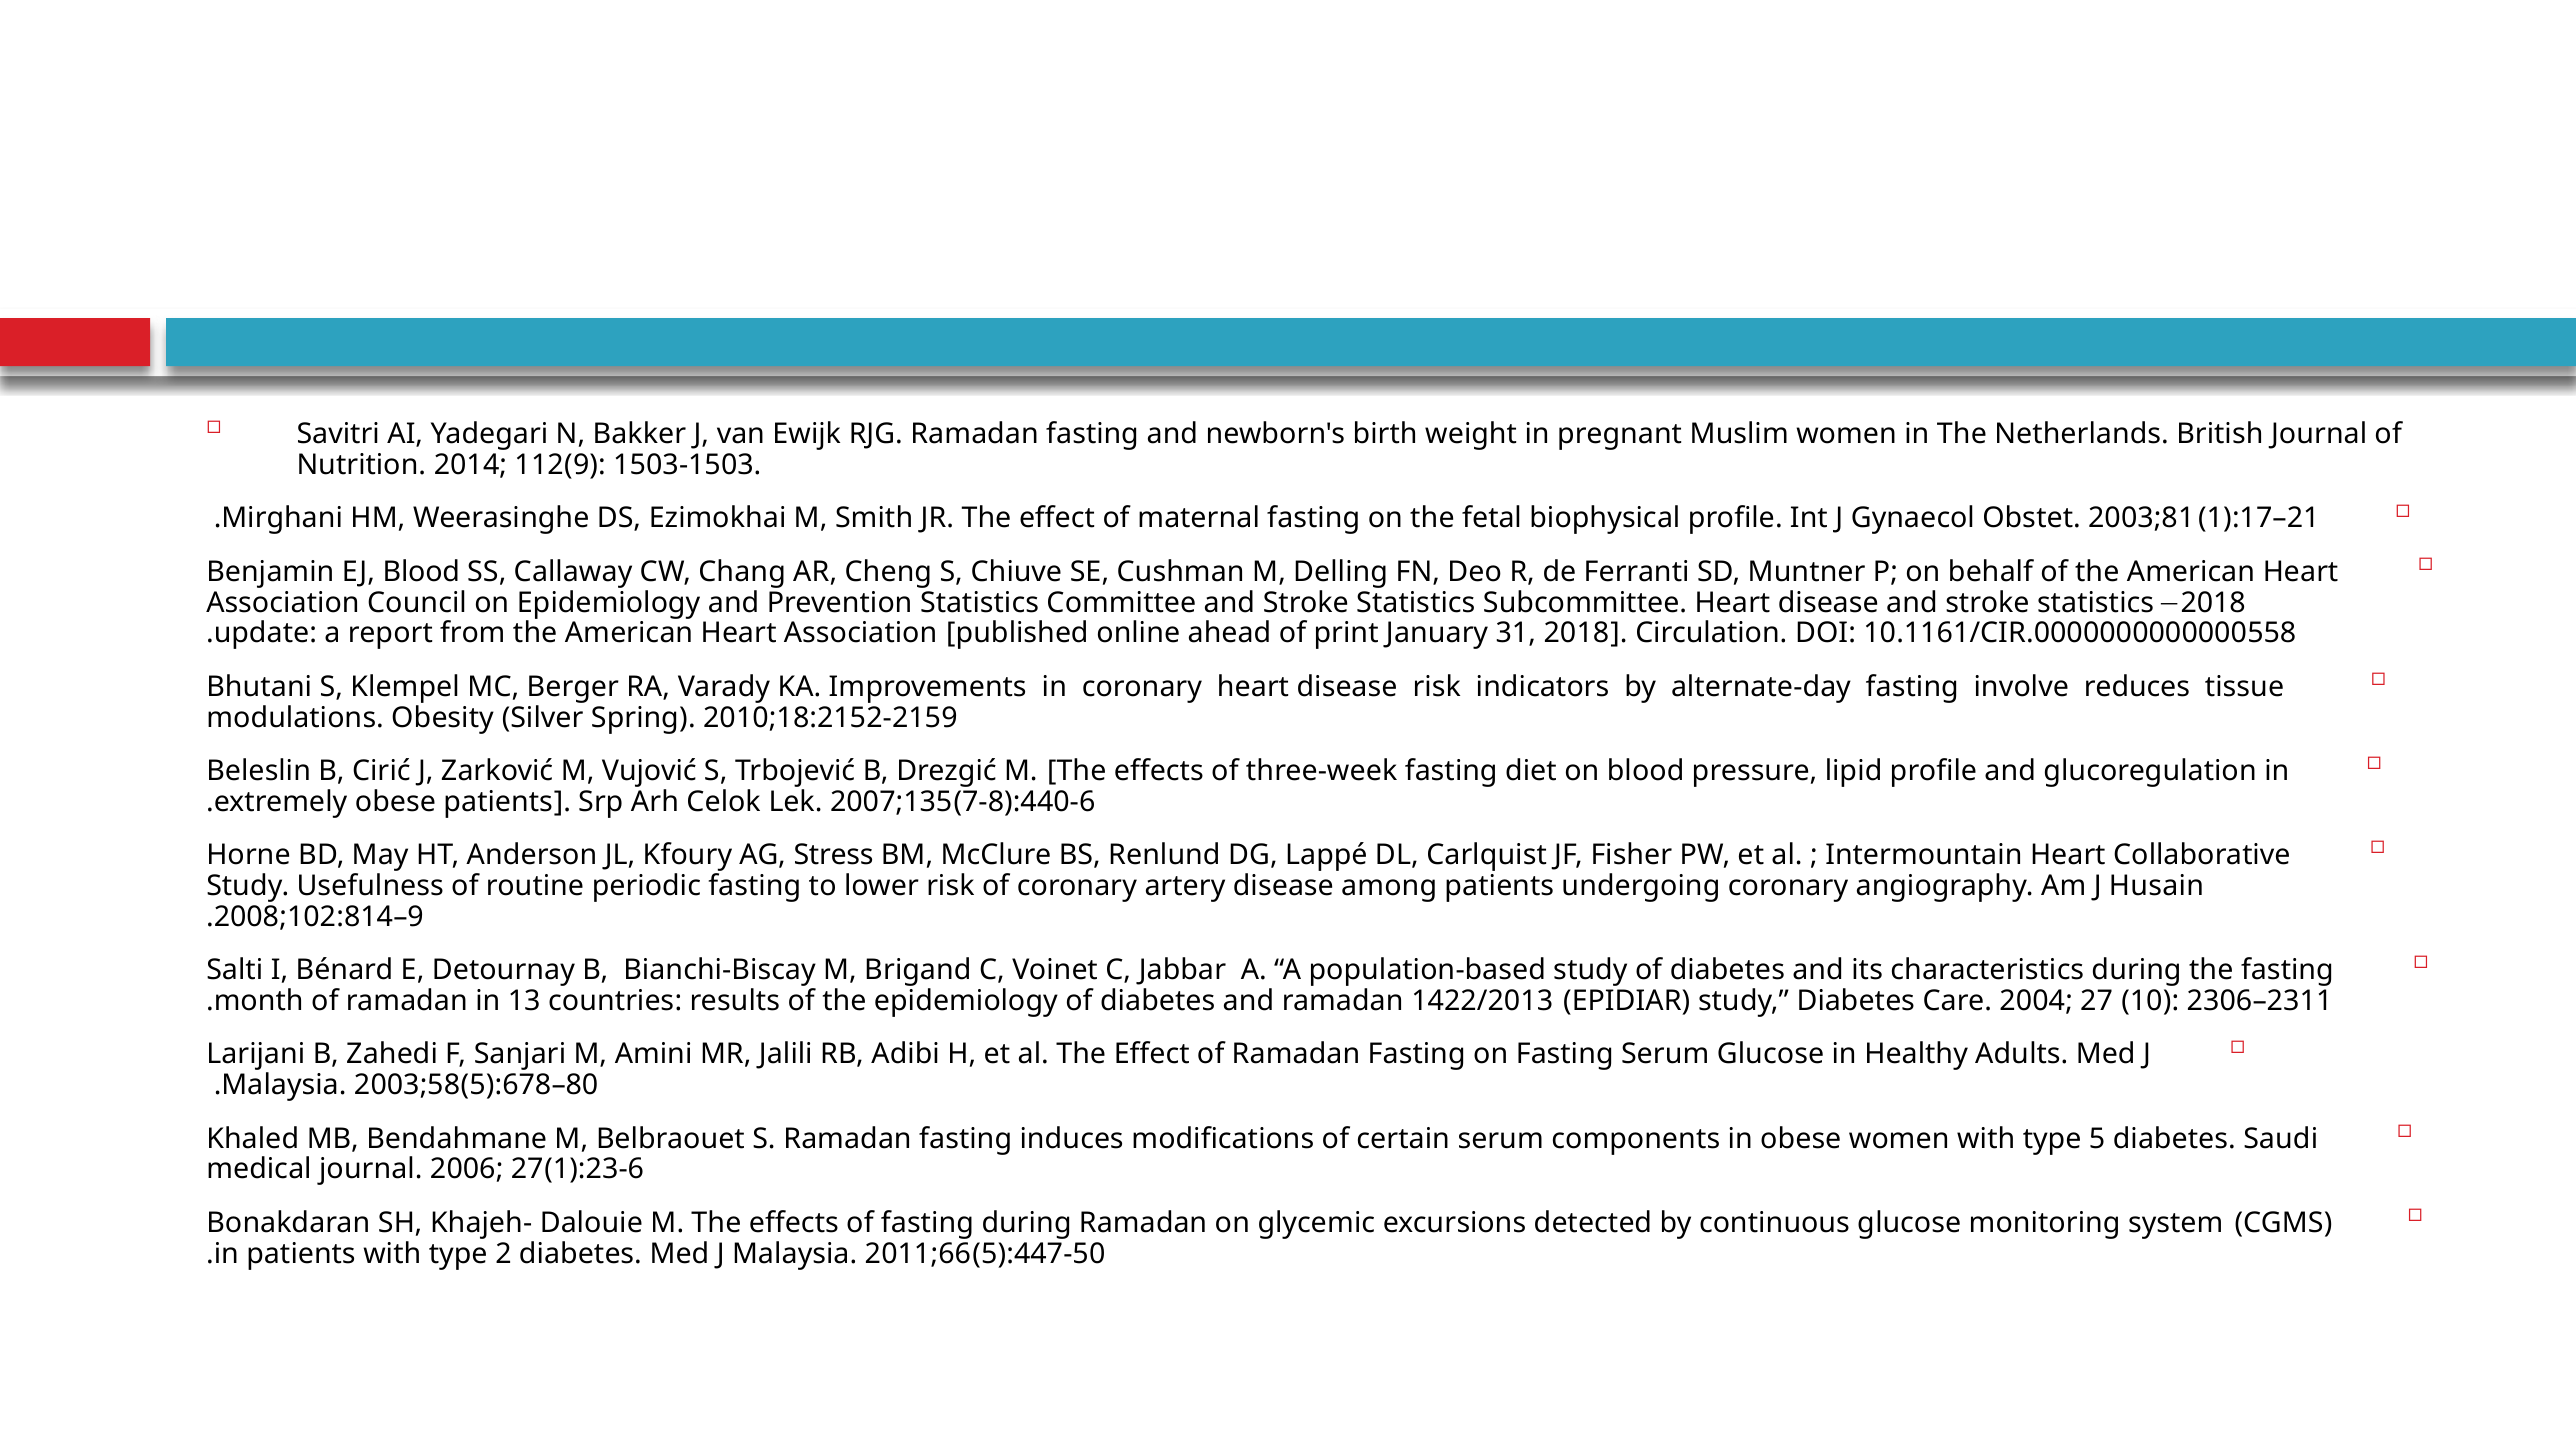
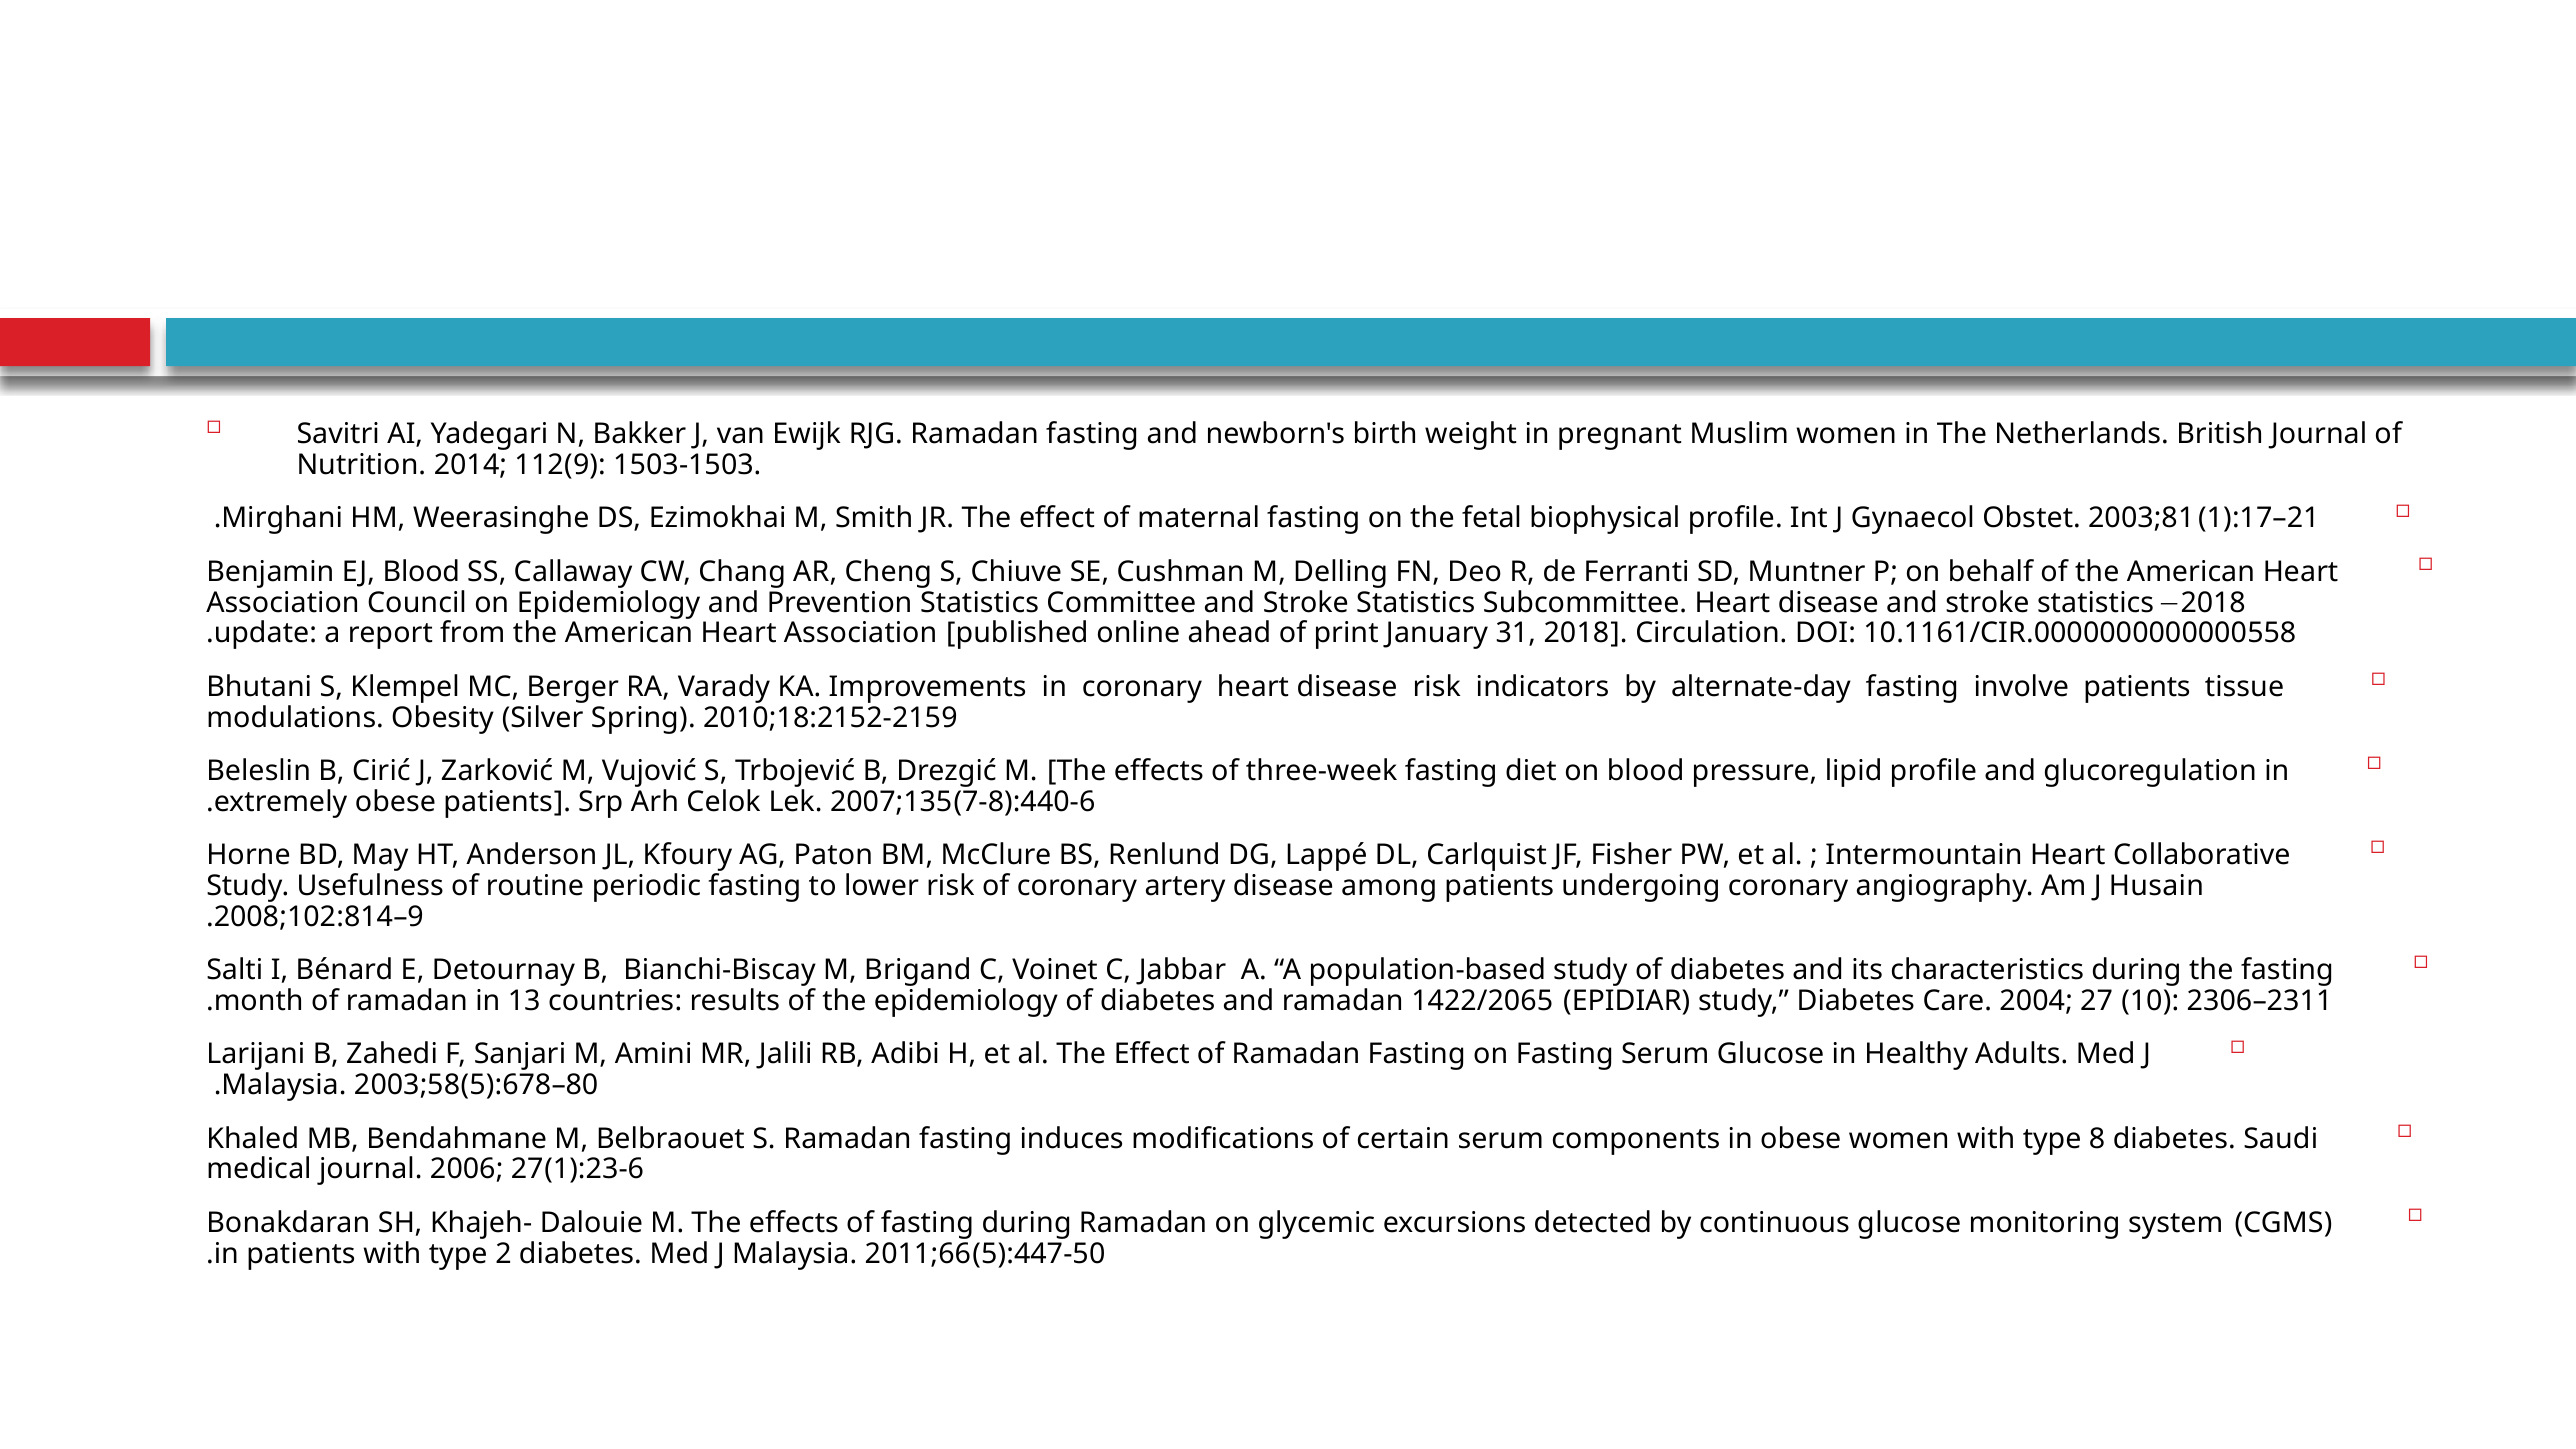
involve reduces: reduces -> patients
Stress: Stress -> Paton
1422/2013: 1422/2013 -> 1422/2065
5: 5 -> 8
